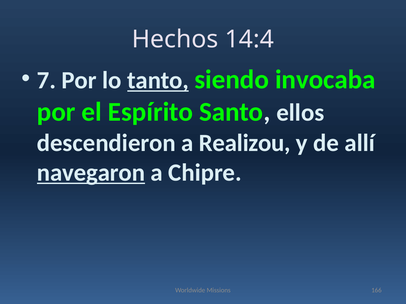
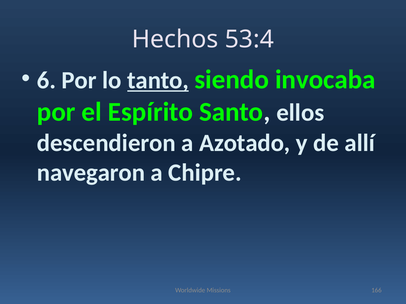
14:4: 14:4 -> 53:4
7: 7 -> 6
Realizou: Realizou -> Azotado
navegaron underline: present -> none
